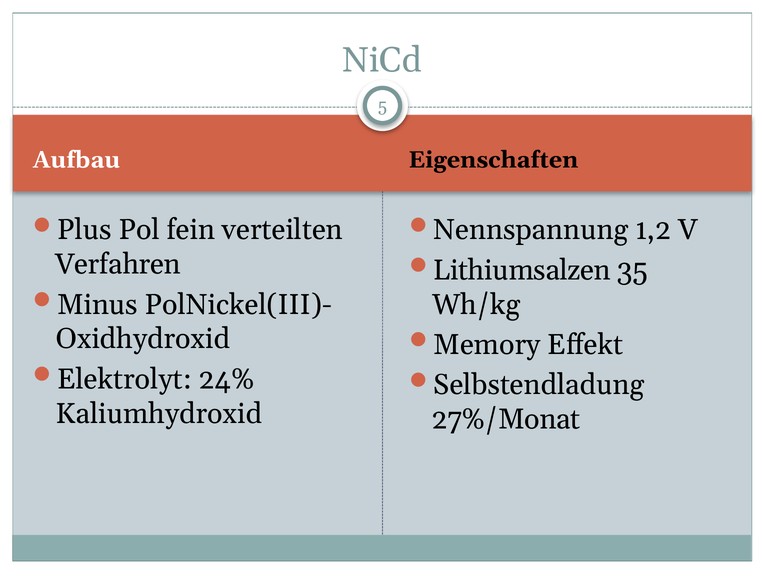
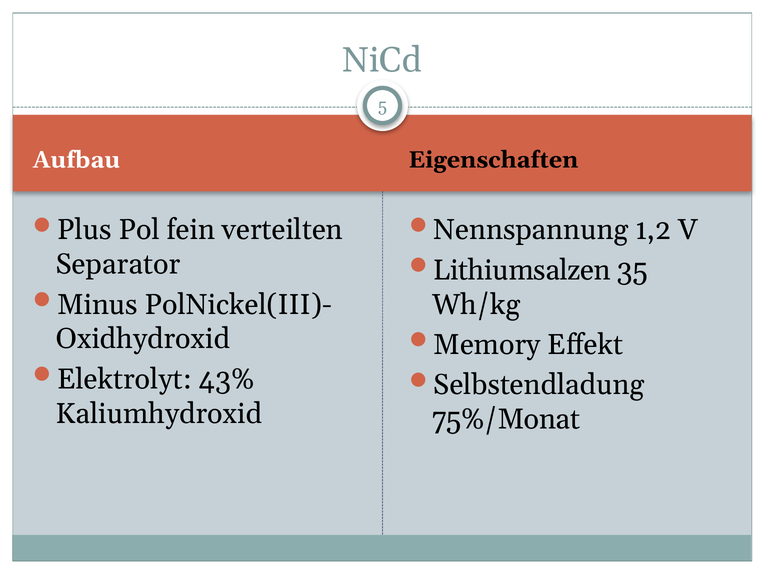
Verfahren: Verfahren -> Separator
24%: 24% -> 43%
27%/Monat: 27%/Monat -> 75%/Monat
